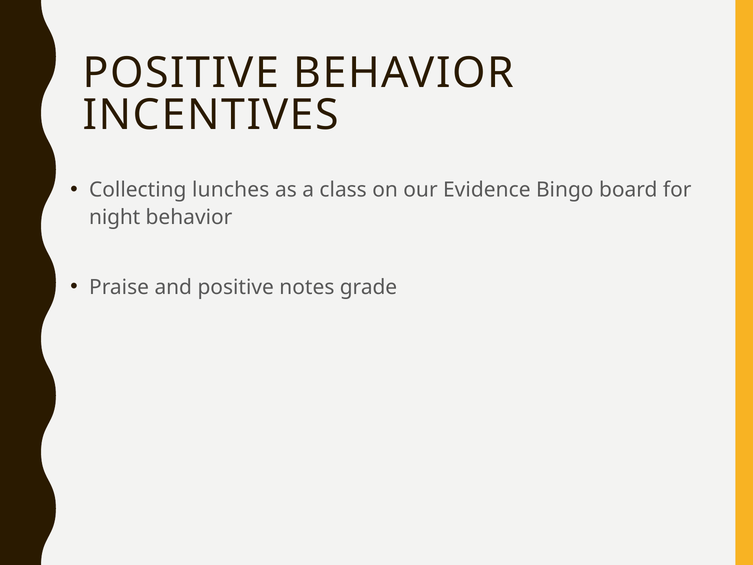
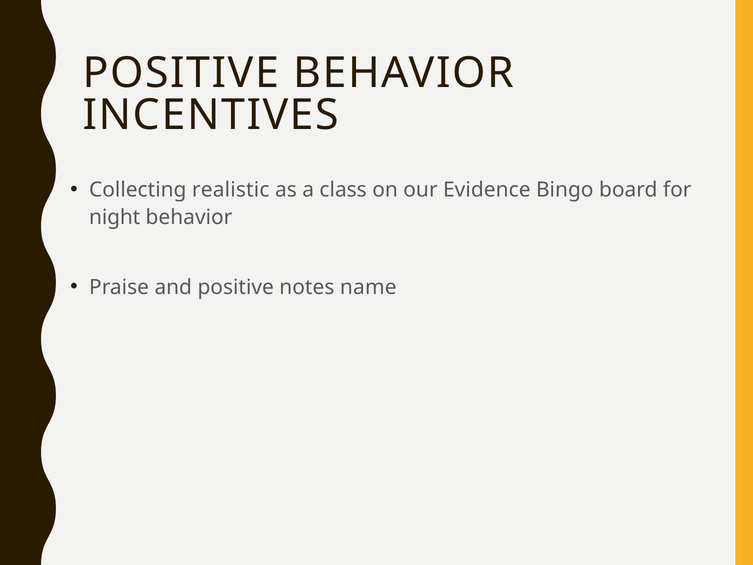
lunches: lunches -> realistic
grade: grade -> name
